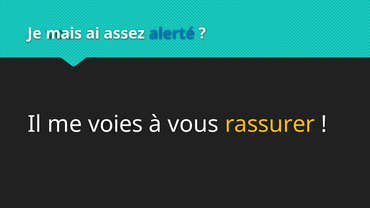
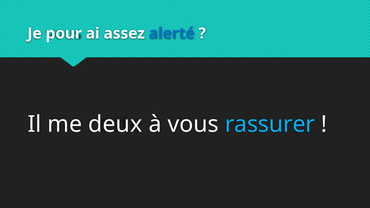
mais: mais -> pour
voies: voies -> deux
rassurer colour: yellow -> light blue
